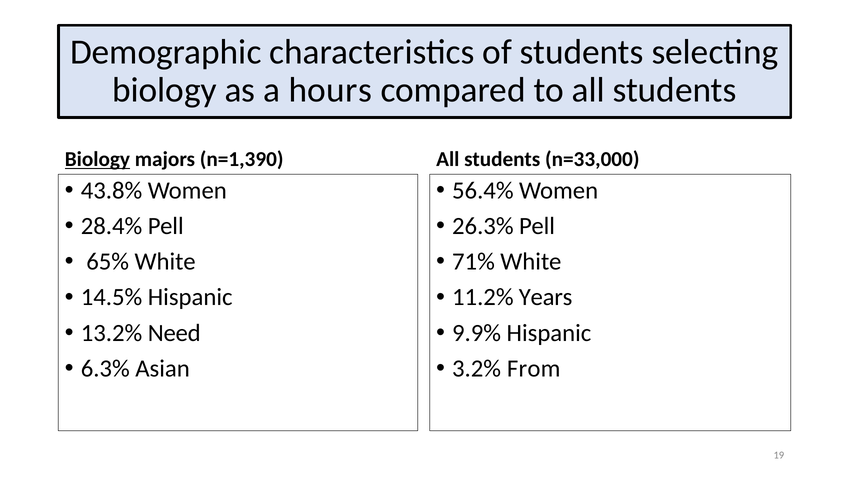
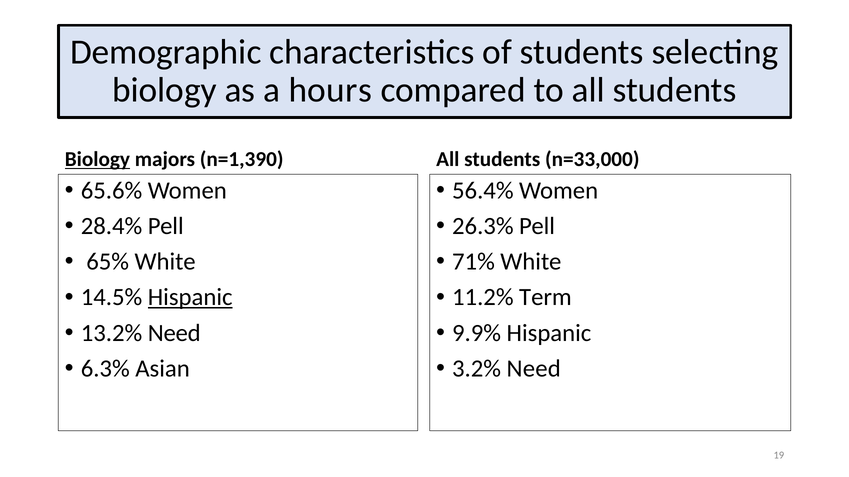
43.8%: 43.8% -> 65.6%
Hispanic at (190, 298) underline: none -> present
Years: Years -> Term
3.2% From: From -> Need
